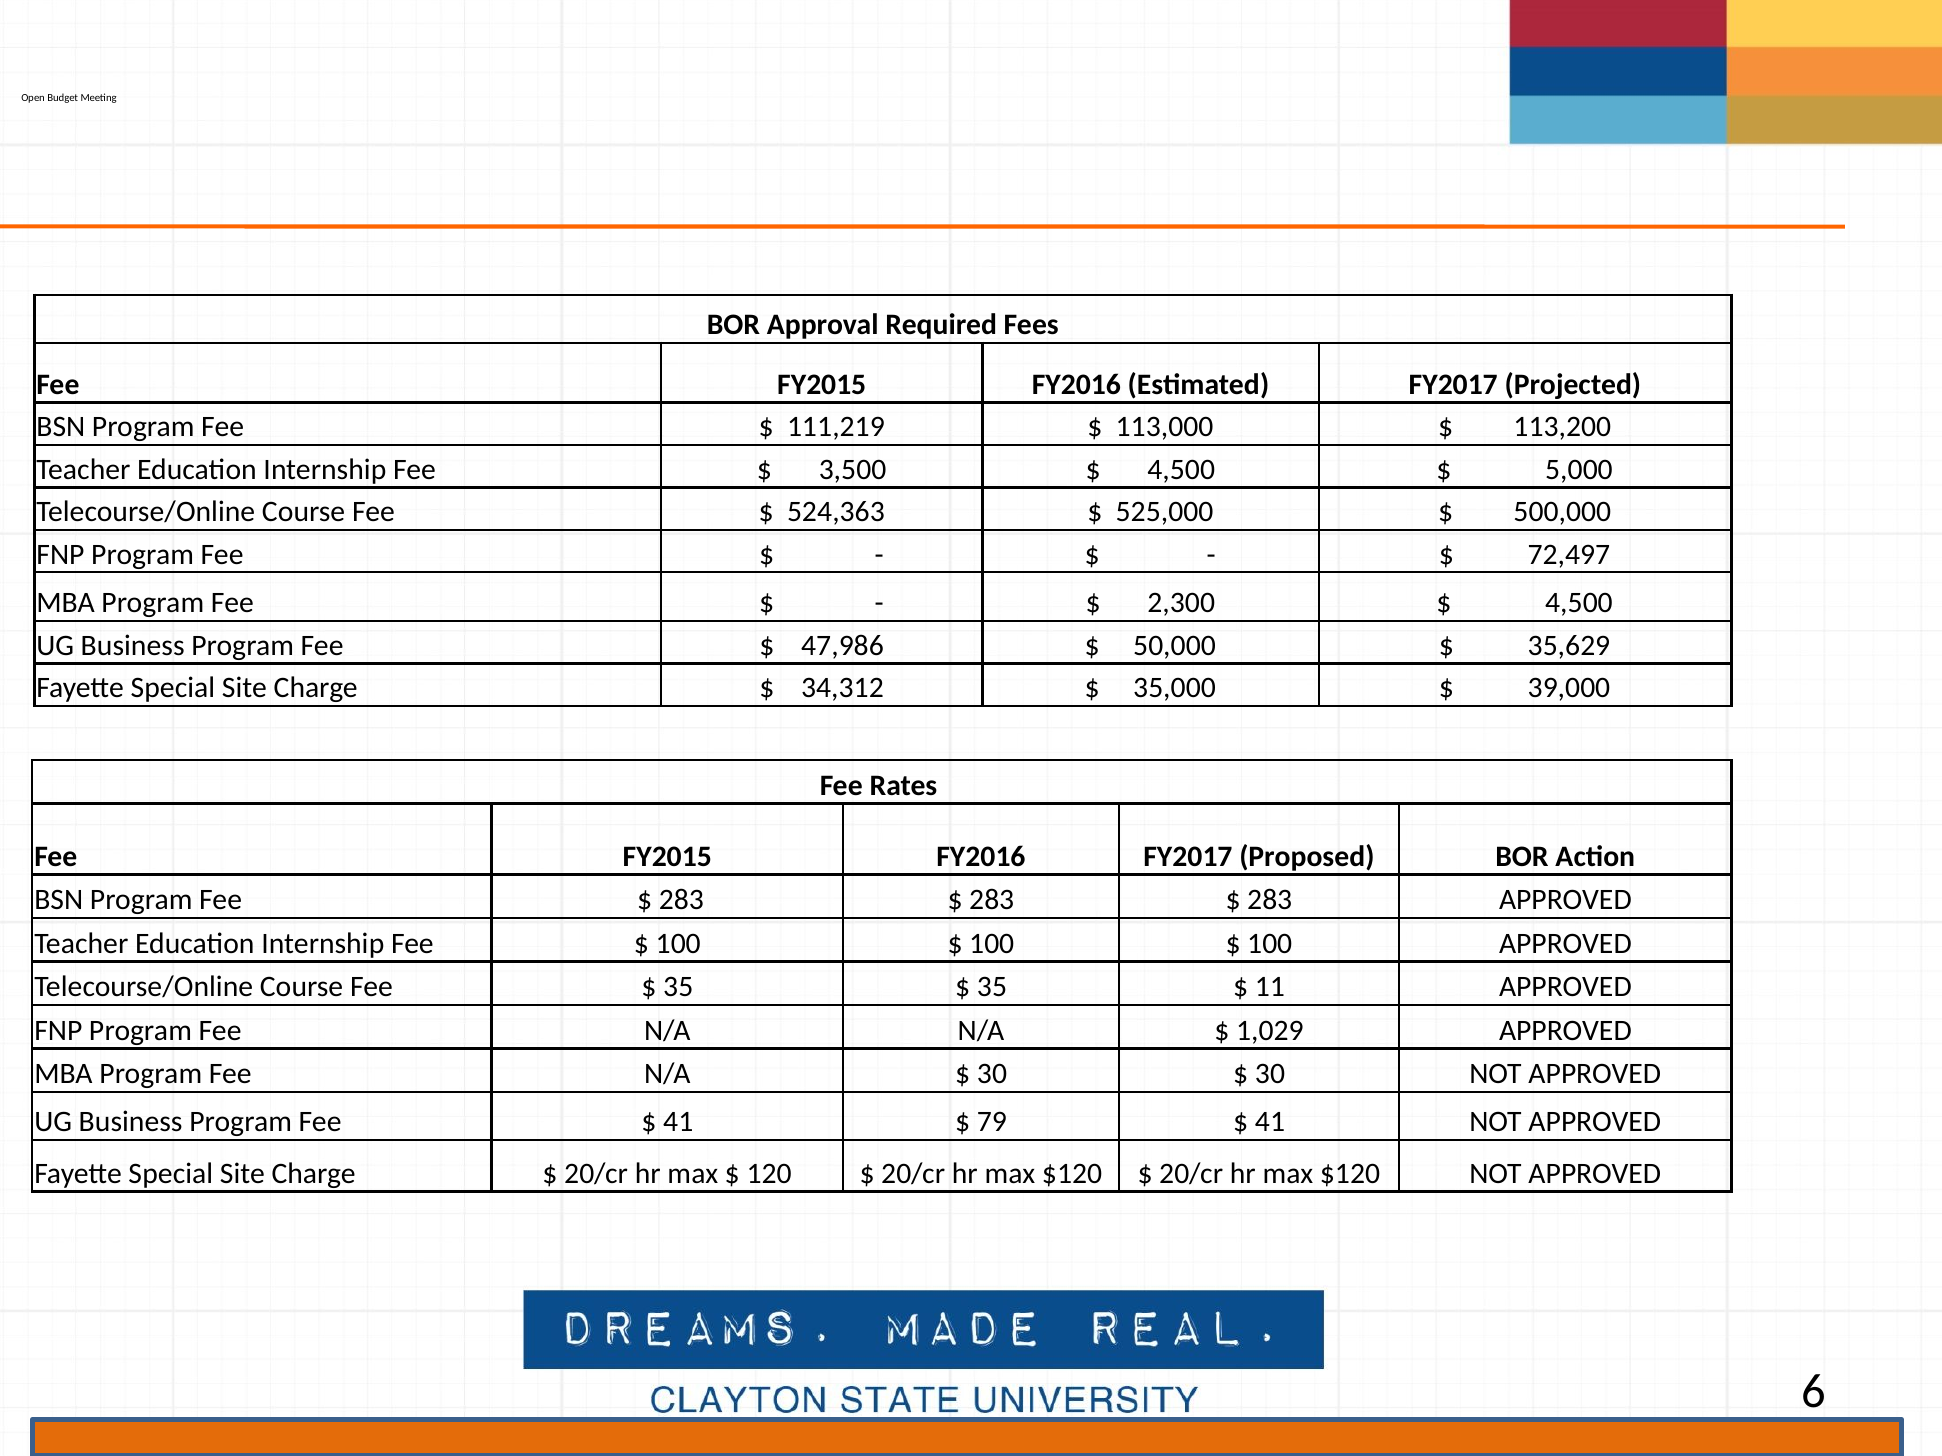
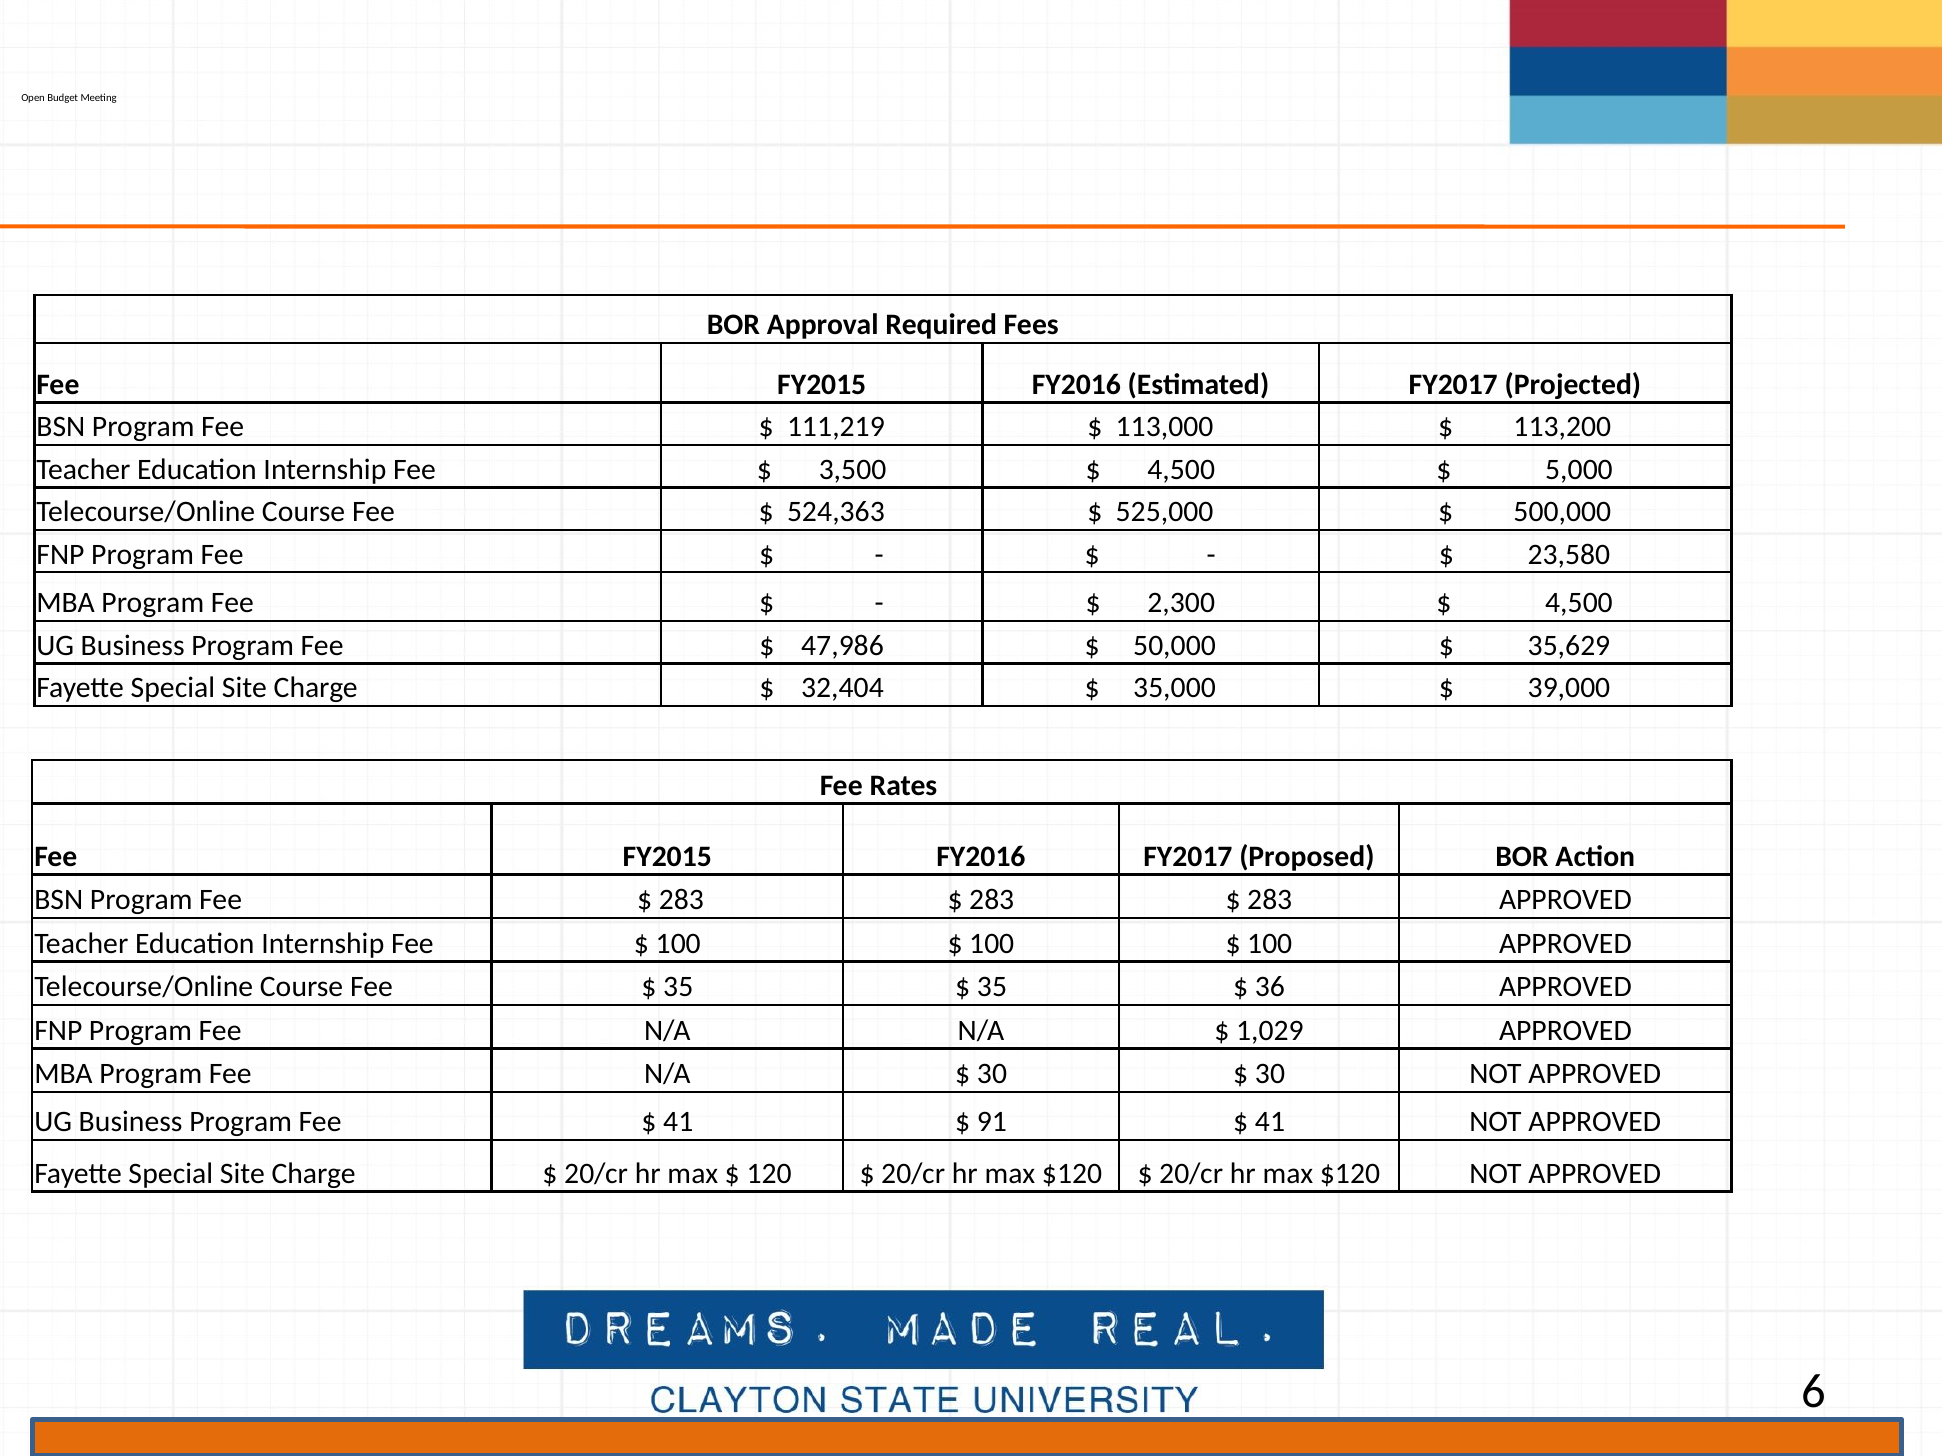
72,497: 72,497 -> 23,580
34,312: 34,312 -> 32,404
11: 11 -> 36
79: 79 -> 91
